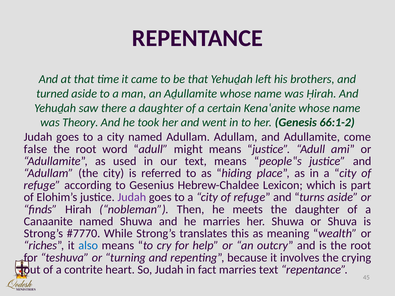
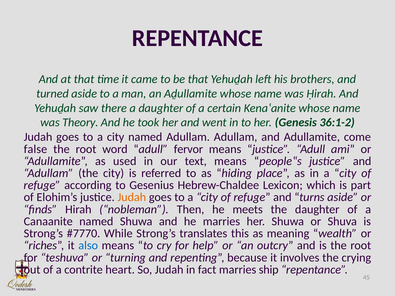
66:1-2: 66:1-2 -> 36:1-2
might: might -> fervor
Judah at (132, 197) colour: purple -> orange
marries text: text -> ship
